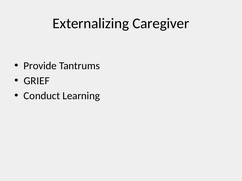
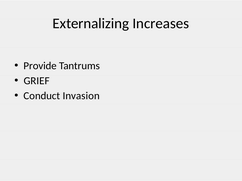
Caregiver: Caregiver -> Increases
Learning: Learning -> Invasion
